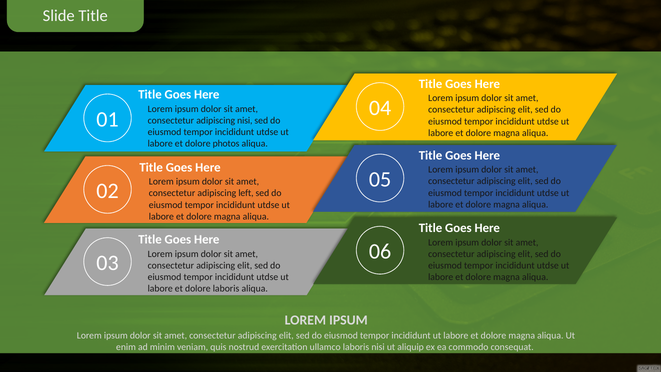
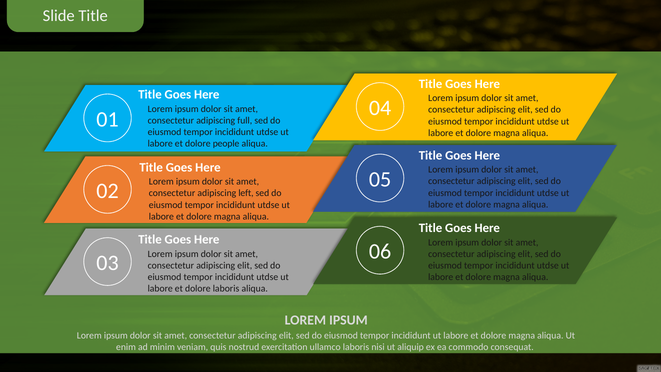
adipiscing nisi: nisi -> full
photos: photos -> people
